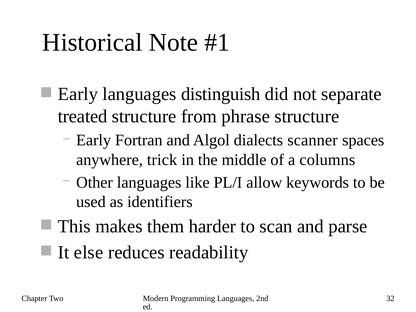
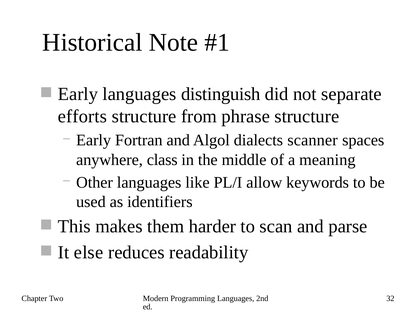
treated: treated -> efforts
trick: trick -> class
columns: columns -> meaning
